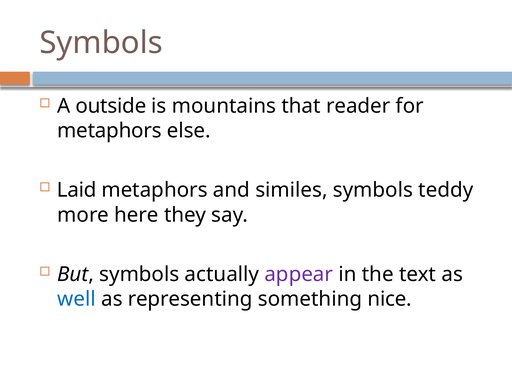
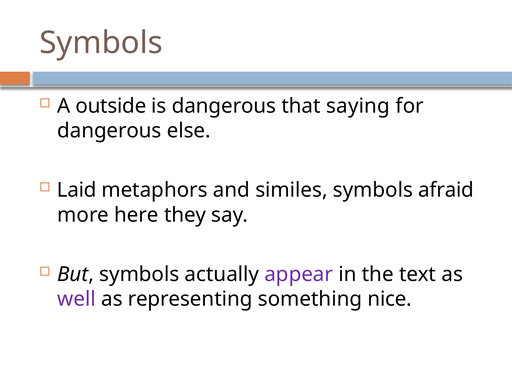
is mountains: mountains -> dangerous
reader: reader -> saying
metaphors at (109, 131): metaphors -> dangerous
teddy: teddy -> afraid
well colour: blue -> purple
